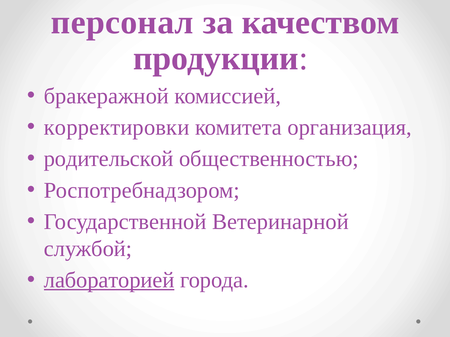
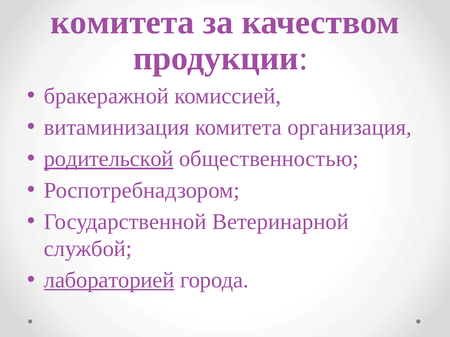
персонал at (122, 22): персонал -> комитета
корректировки: корректировки -> витаминизация
родительской underline: none -> present
